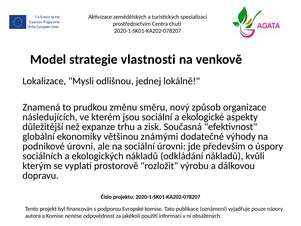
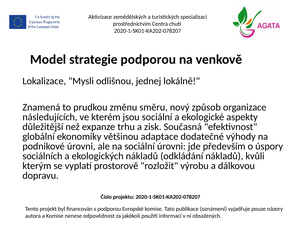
strategie vlastnosti: vlastnosti -> podporou
známými: známými -> adaptace
